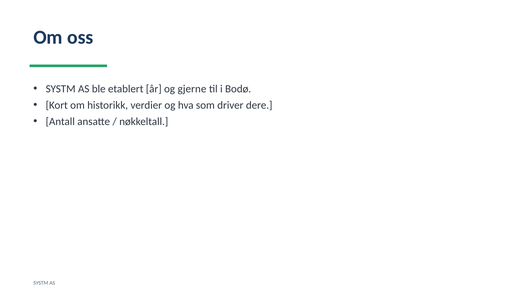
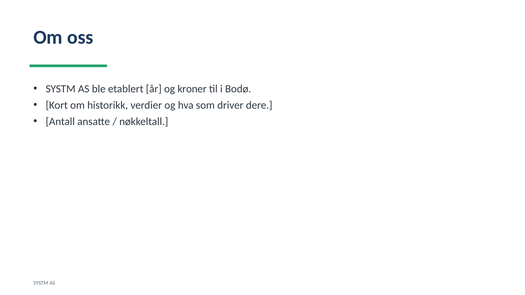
gjerne: gjerne -> kroner
